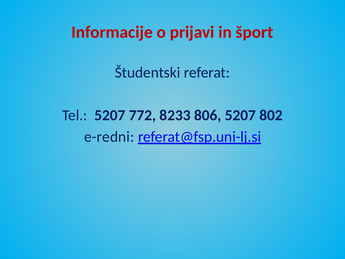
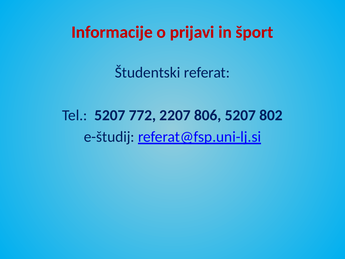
8233: 8233 -> 2207
e-redni: e-redni -> e-študij
